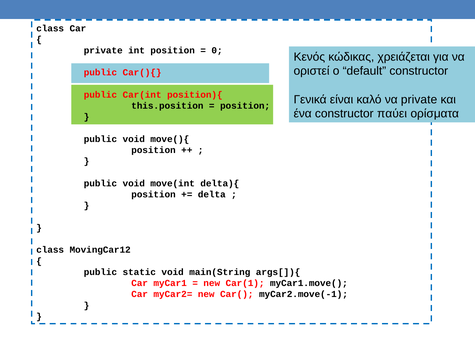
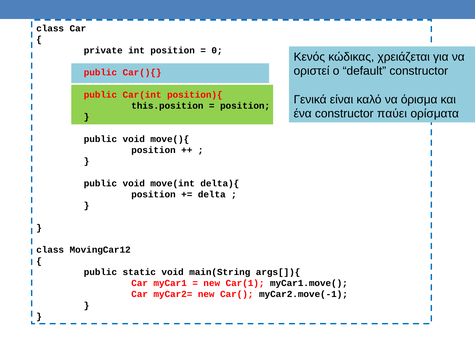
να private: private -> όρισμα
